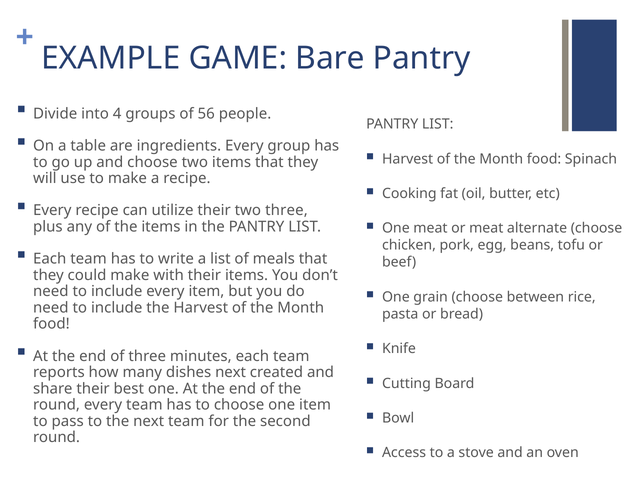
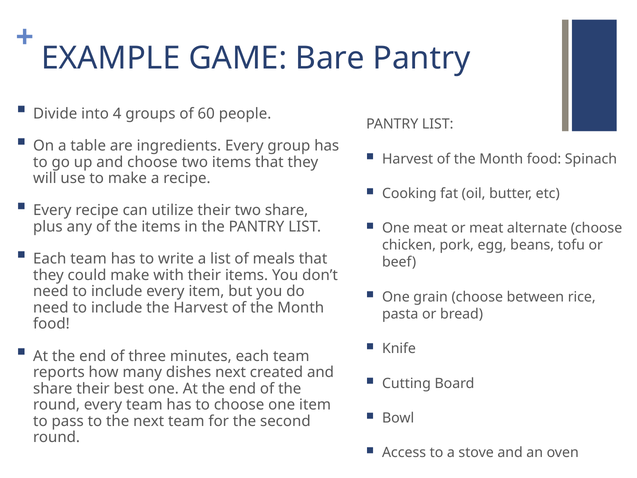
56: 56 -> 60
two three: three -> share
